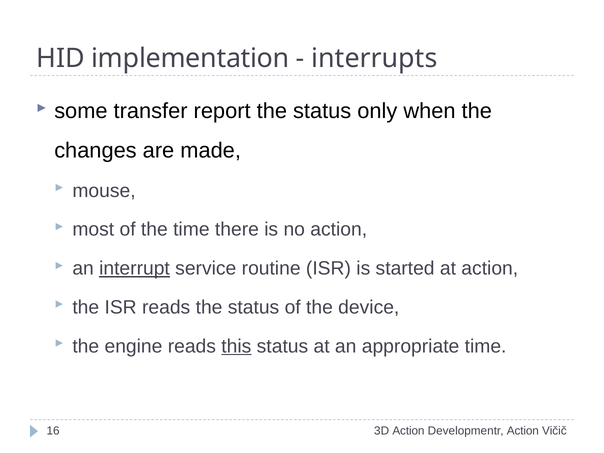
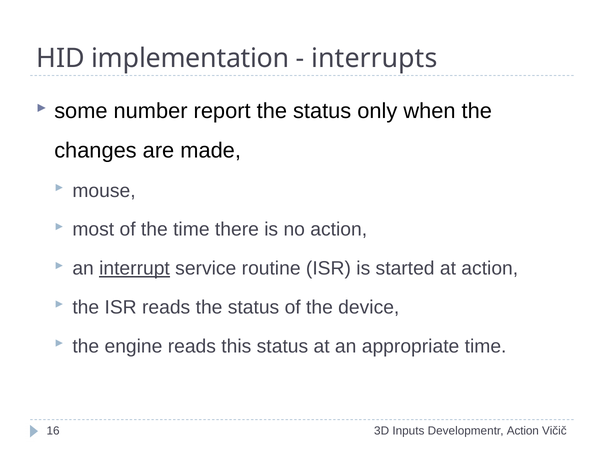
transfer: transfer -> number
this underline: present -> none
3D Action: Action -> Inputs
